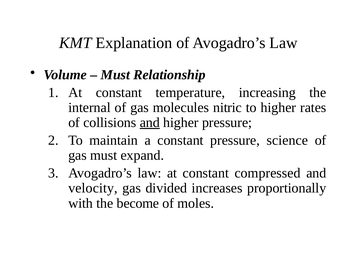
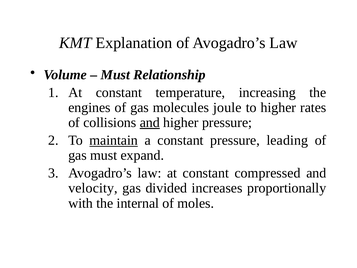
internal: internal -> engines
nitric: nitric -> joule
maintain underline: none -> present
science: science -> leading
become: become -> internal
